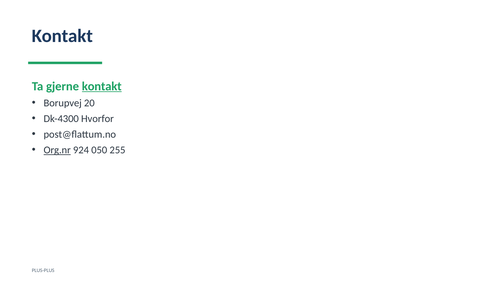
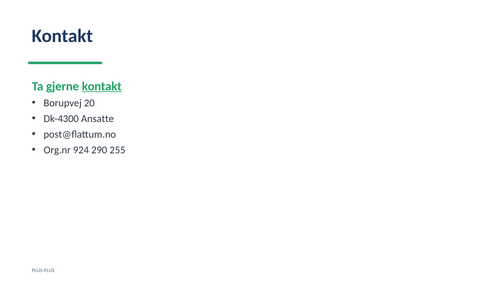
Hvorfor: Hvorfor -> Ansatte
Org.nr underline: present -> none
050: 050 -> 290
